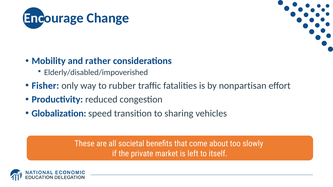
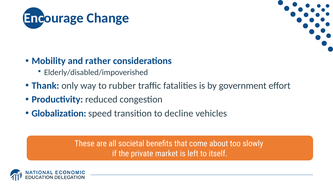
Fisher: Fisher -> Thank
nonpartisan: nonpartisan -> government
sharing: sharing -> decline
